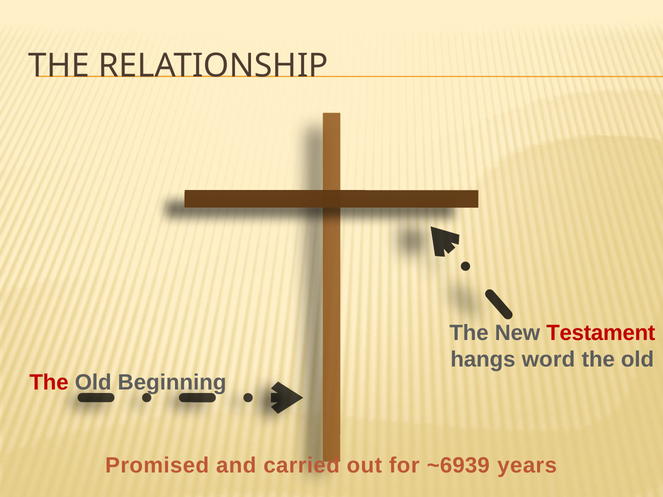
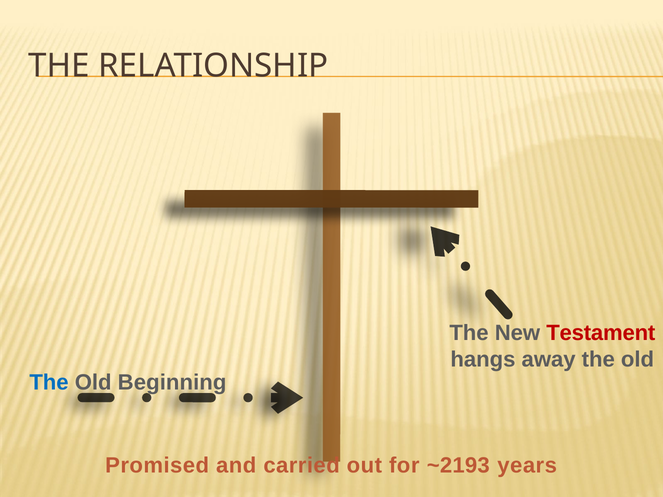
word: word -> away
The at (49, 383) colour: red -> blue
~6939: ~6939 -> ~2193
